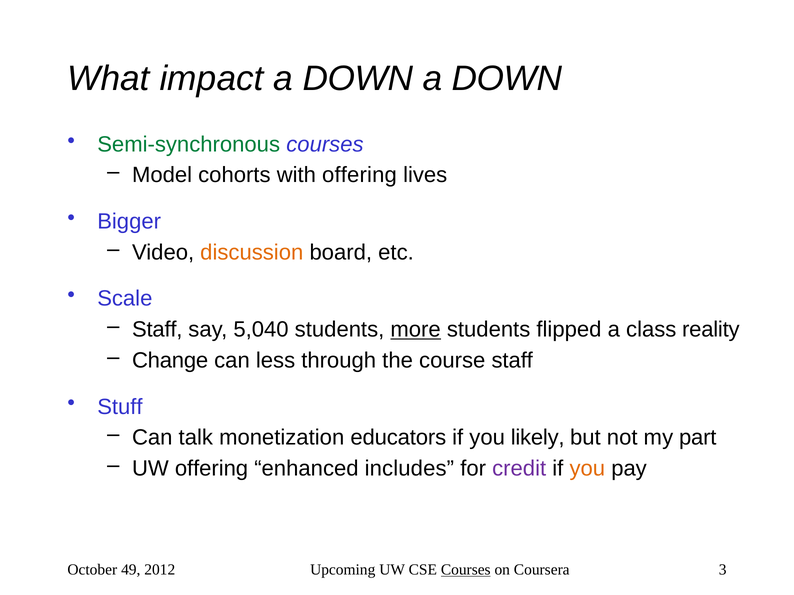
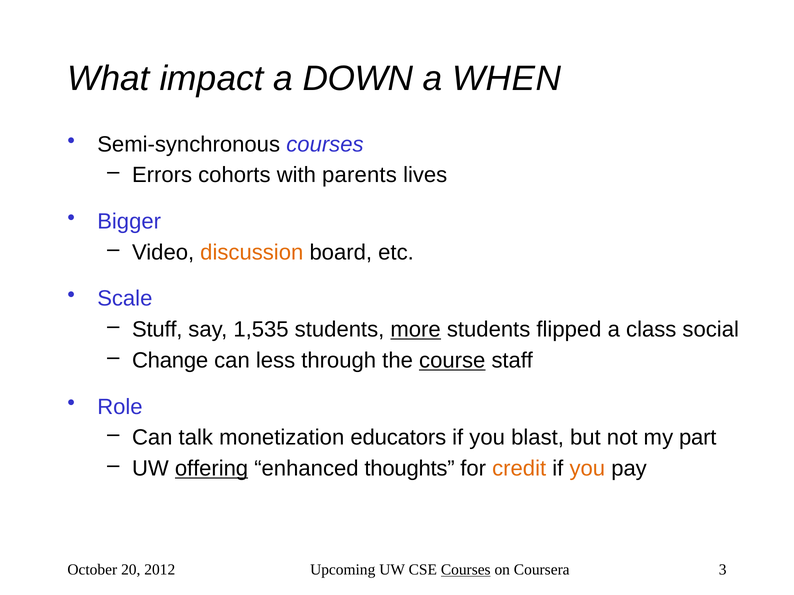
DOWN at (507, 79): DOWN -> WHEN
Semi-synchronous colour: green -> black
Model: Model -> Errors
with offering: offering -> parents
Staff at (157, 330): Staff -> Stuff
5,040: 5,040 -> 1,535
reality: reality -> social
course underline: none -> present
Stuff: Stuff -> Role
likely: likely -> blast
offering at (212, 469) underline: none -> present
includes: includes -> thoughts
credit colour: purple -> orange
49: 49 -> 20
